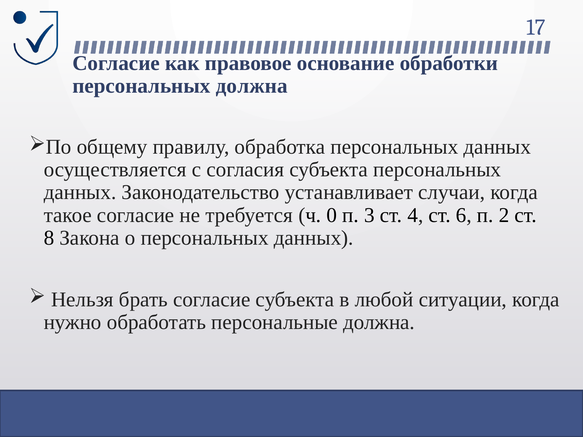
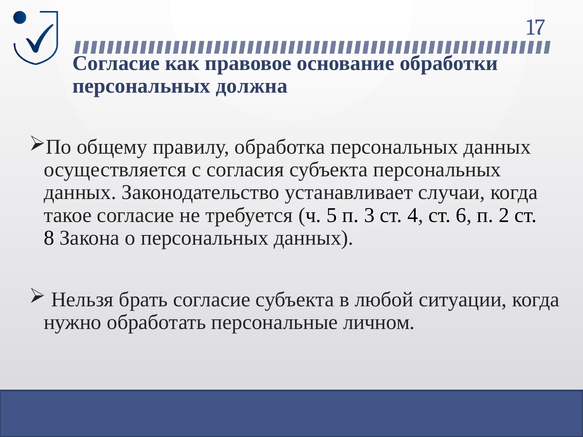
0: 0 -> 5
персональные должна: должна -> личном
